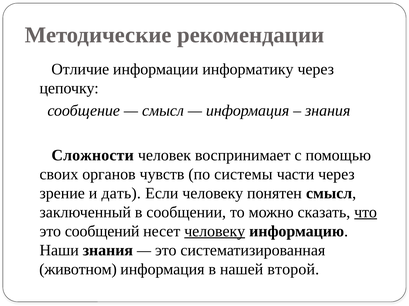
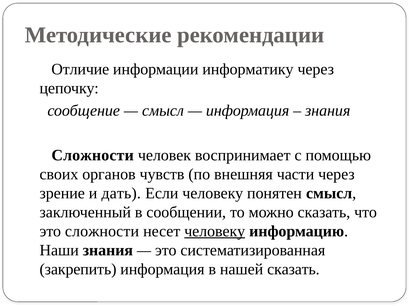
системы: системы -> внешняя
что underline: present -> none
это сообщений: сообщений -> сложности
животном: животном -> закрепить
нашей второй: второй -> сказать
